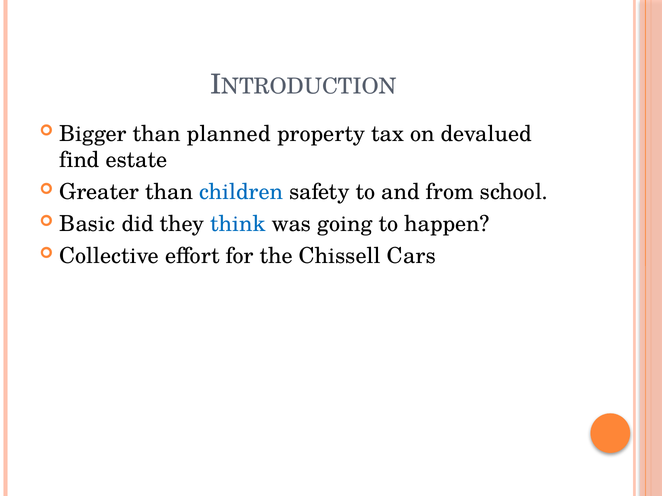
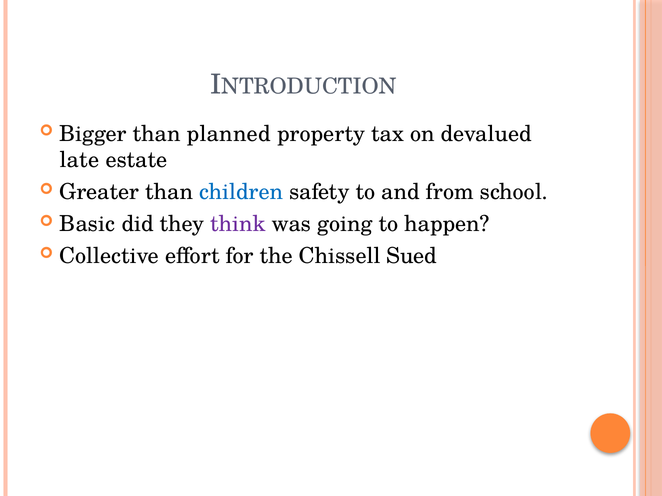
find: find -> late
think colour: blue -> purple
Cars: Cars -> Sued
